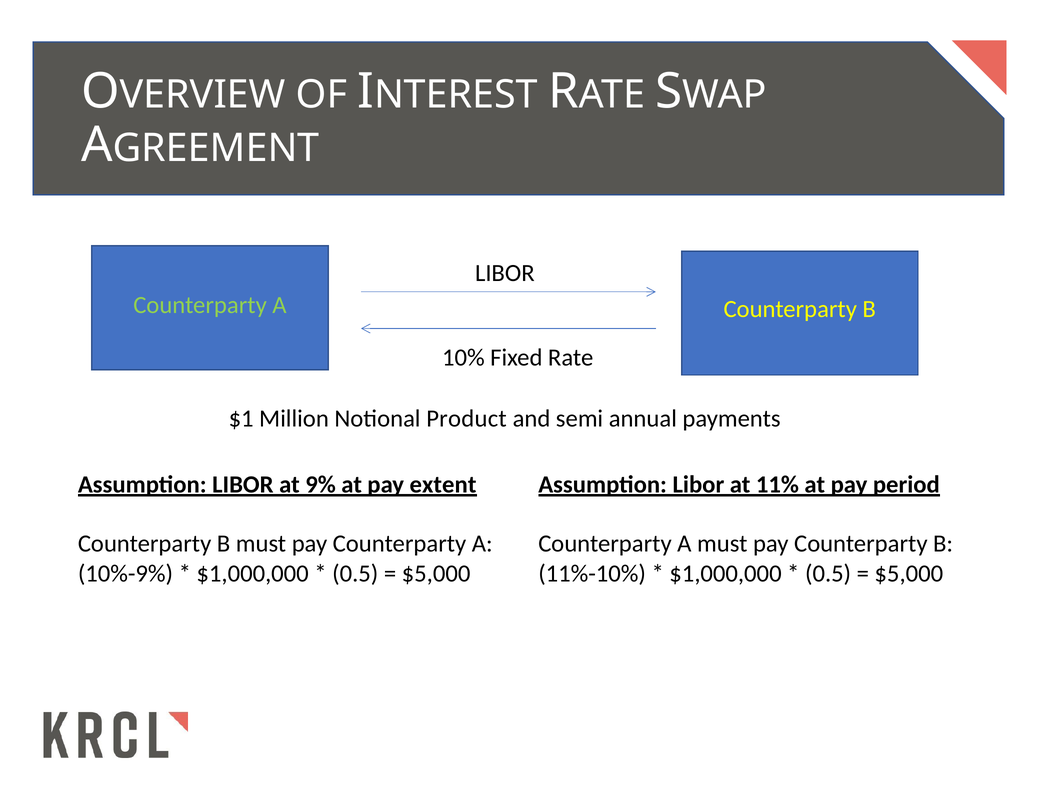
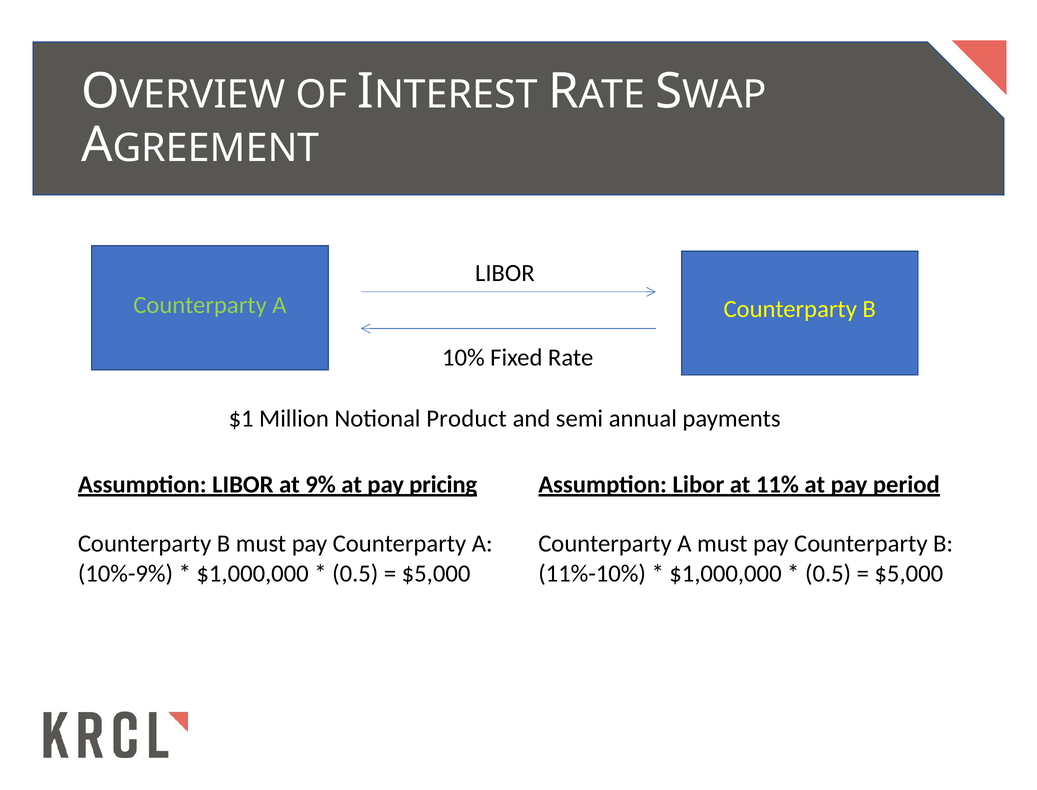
extent: extent -> pricing
